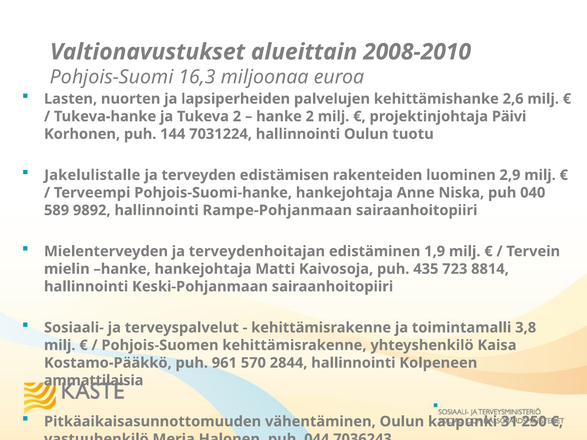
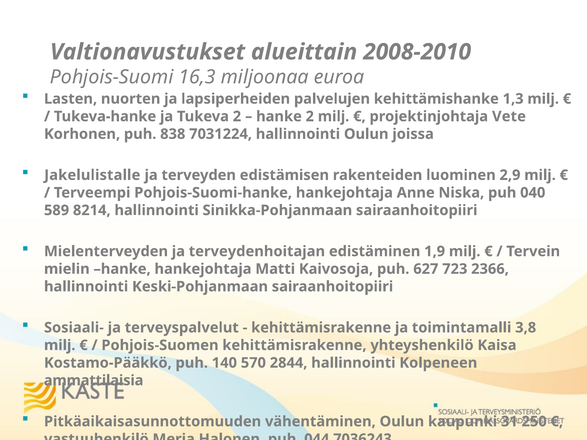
2,6: 2,6 -> 1,3
Päivi: Päivi -> Vete
144: 144 -> 838
tuotu: tuotu -> joissa
9892: 9892 -> 8214
Rampe-Pohjanmaan: Rampe-Pohjanmaan -> Sinikka-Pohjanmaan
435: 435 -> 627
8814: 8814 -> 2366
961: 961 -> 140
